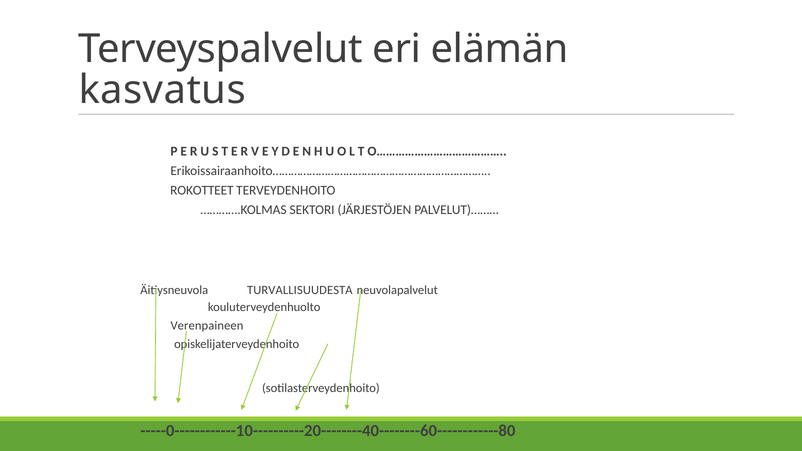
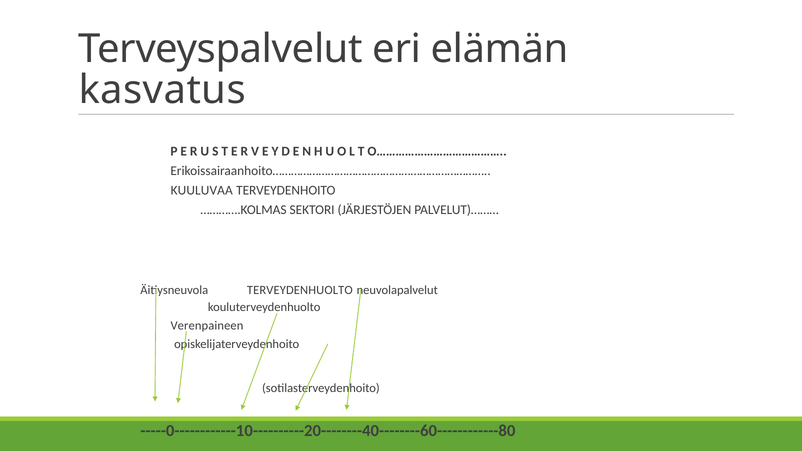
ROKOTTEET: ROKOTTEET -> KUULUVAA
TURVALLISUUDESTA: TURVALLISUUDESTA -> TERVEYDENHUOLTO
